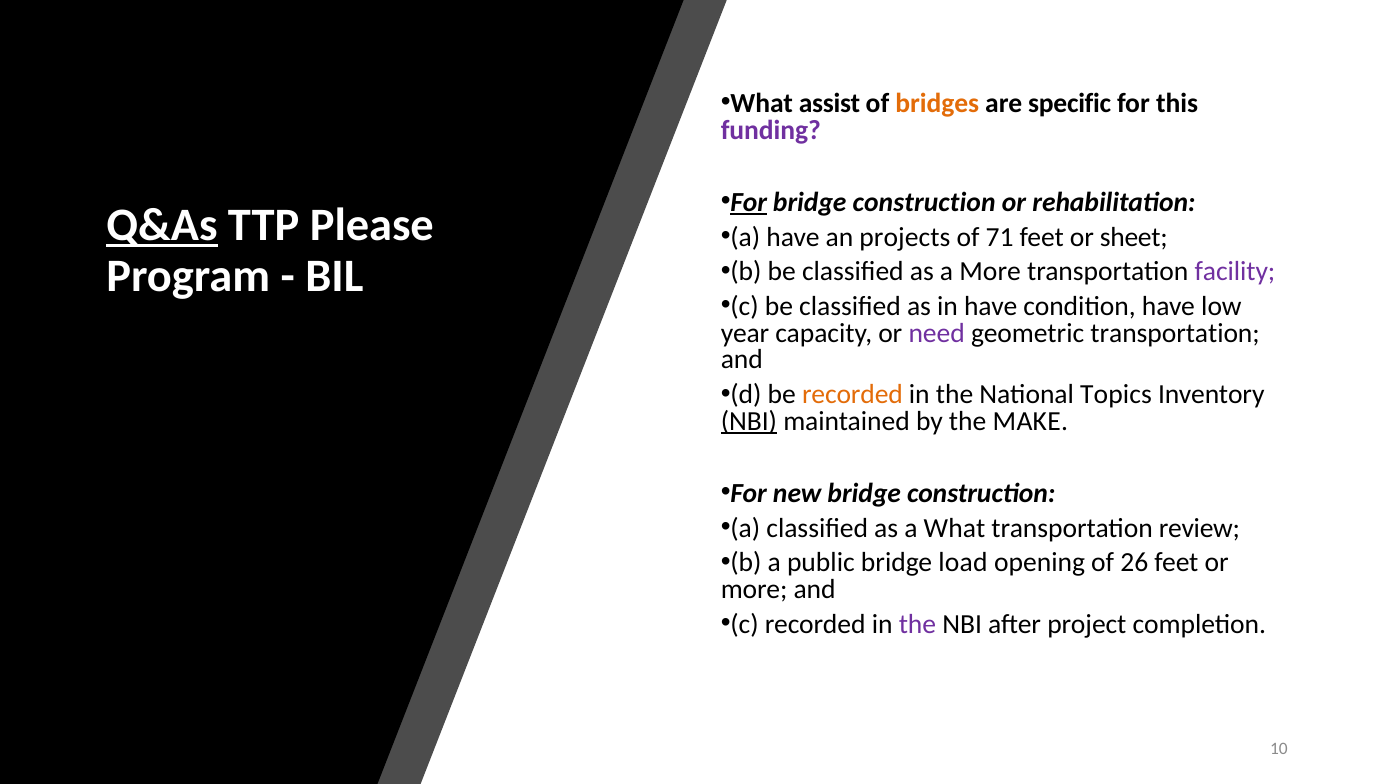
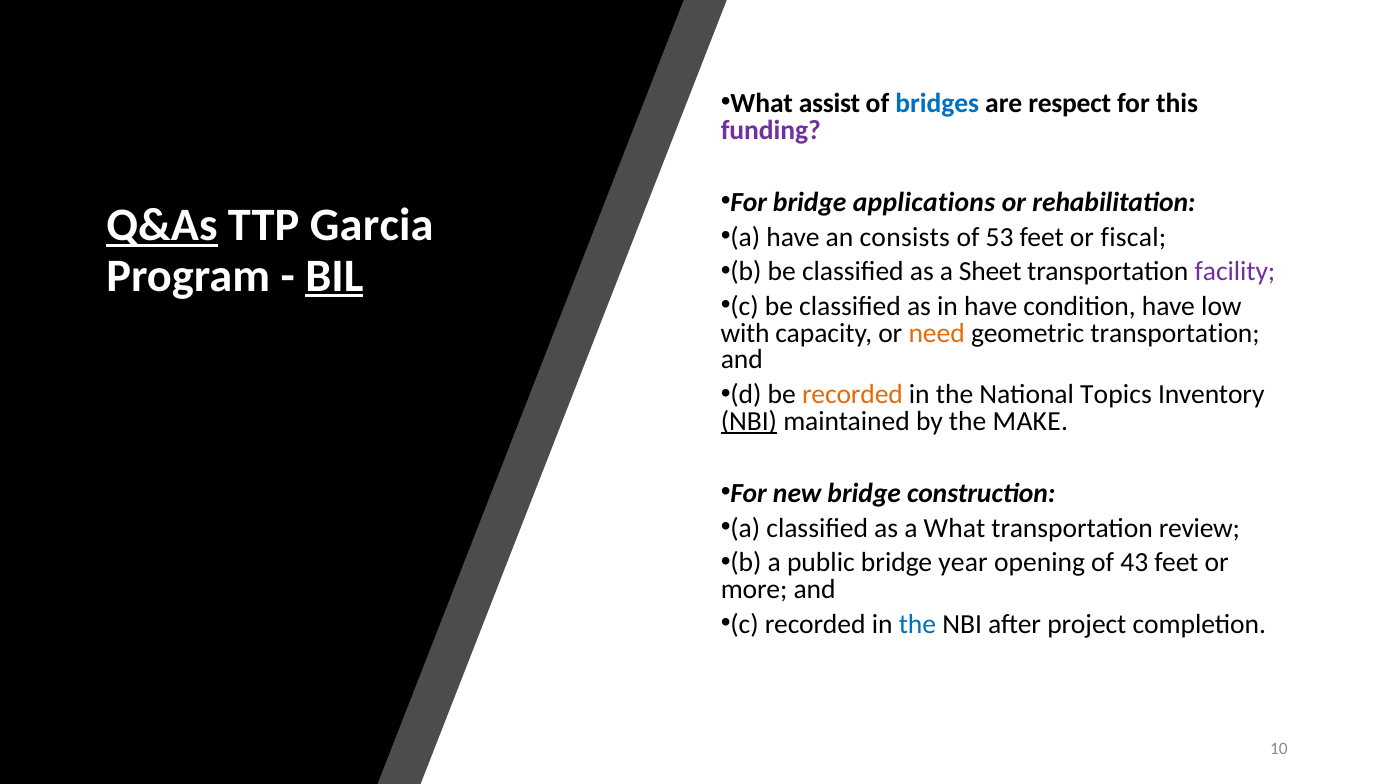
bridges colour: orange -> blue
specific: specific -> respect
For at (749, 202) underline: present -> none
construction at (924, 202): construction -> applications
Please: Please -> Garcia
projects: projects -> consists
71: 71 -> 53
sheet: sheet -> fiscal
BIL underline: none -> present
a More: More -> Sheet
year: year -> with
need colour: purple -> orange
load: load -> year
26: 26 -> 43
the at (917, 624) colour: purple -> blue
